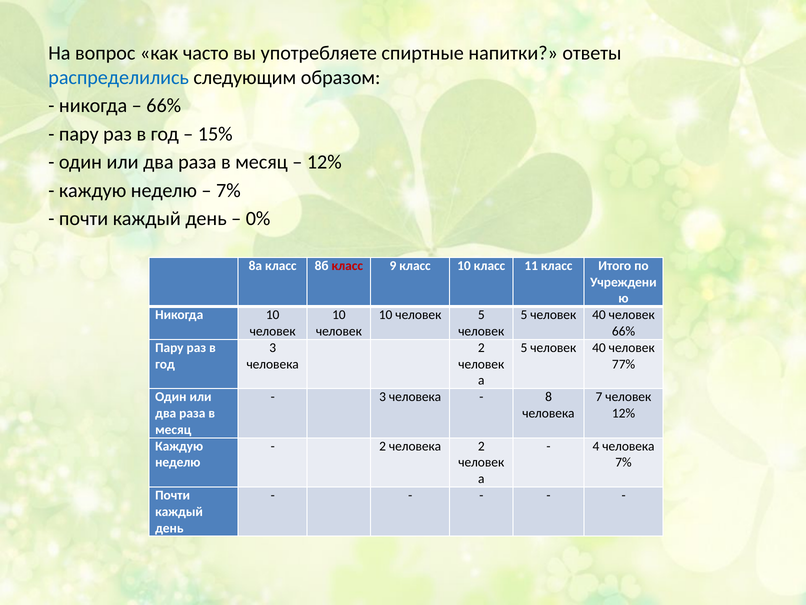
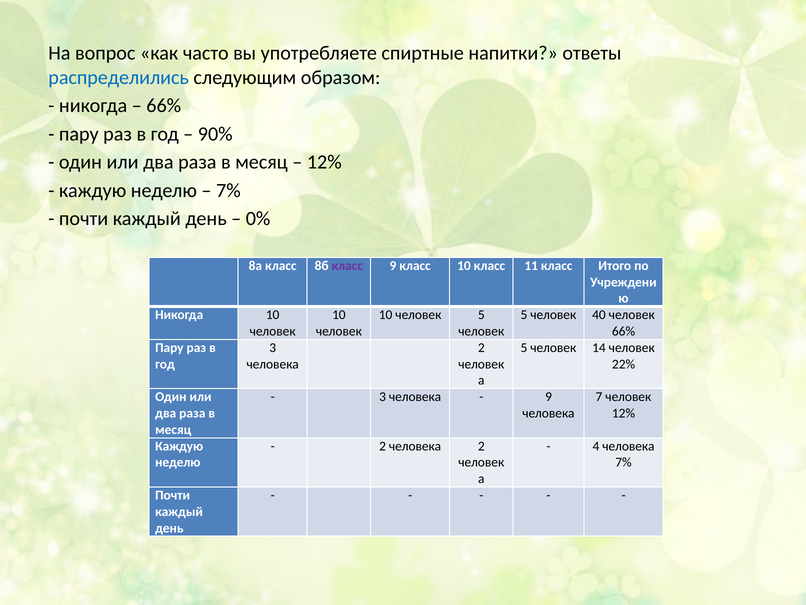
15%: 15% -> 90%
класс at (347, 266) colour: red -> purple
40 at (599, 347): 40 -> 14
77%: 77% -> 22%
8 at (549, 397): 8 -> 9
